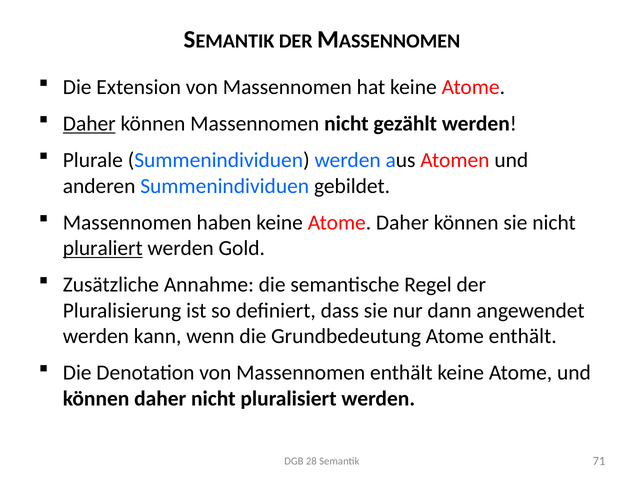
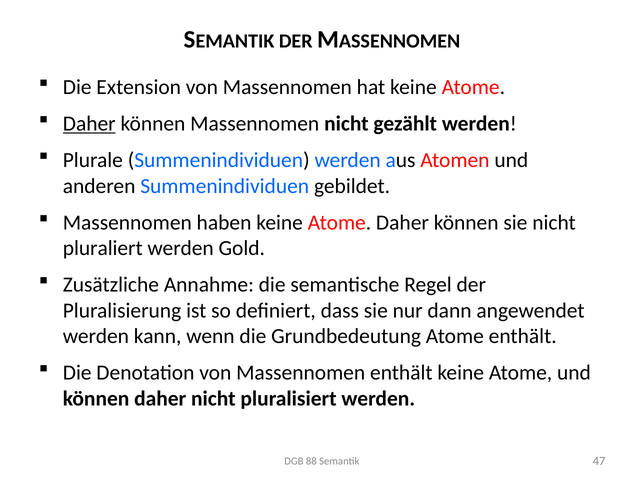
pluraliert underline: present -> none
28: 28 -> 88
71: 71 -> 47
